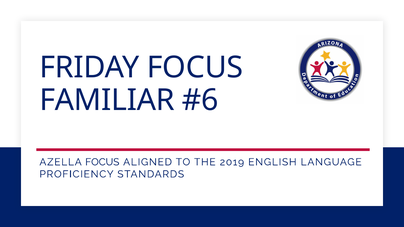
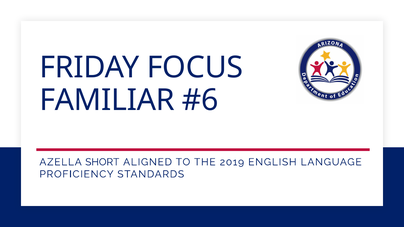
AZELLA FOCUS: FOCUS -> SHORT
